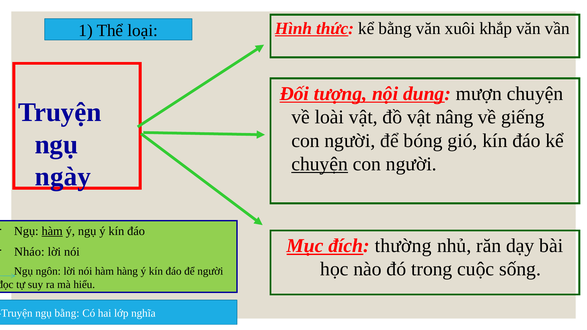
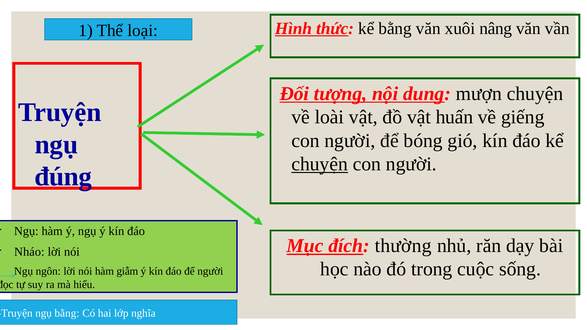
khắp: khắp -> nâng
nâng: nâng -> huấn
ngày: ngày -> đúng
hàm at (52, 231) underline: present -> none
hàng: hàng -> giẫm
